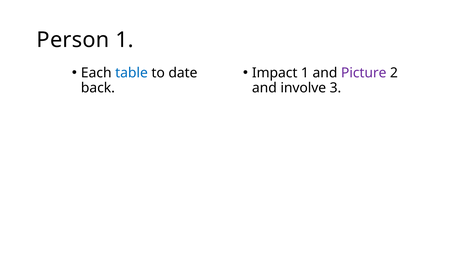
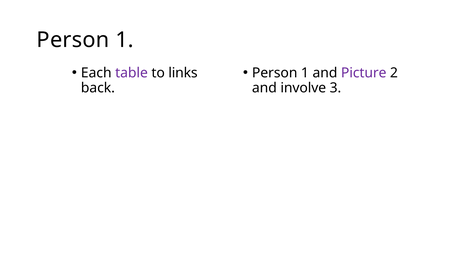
table colour: blue -> purple
date: date -> links
Impact at (275, 73): Impact -> Person
